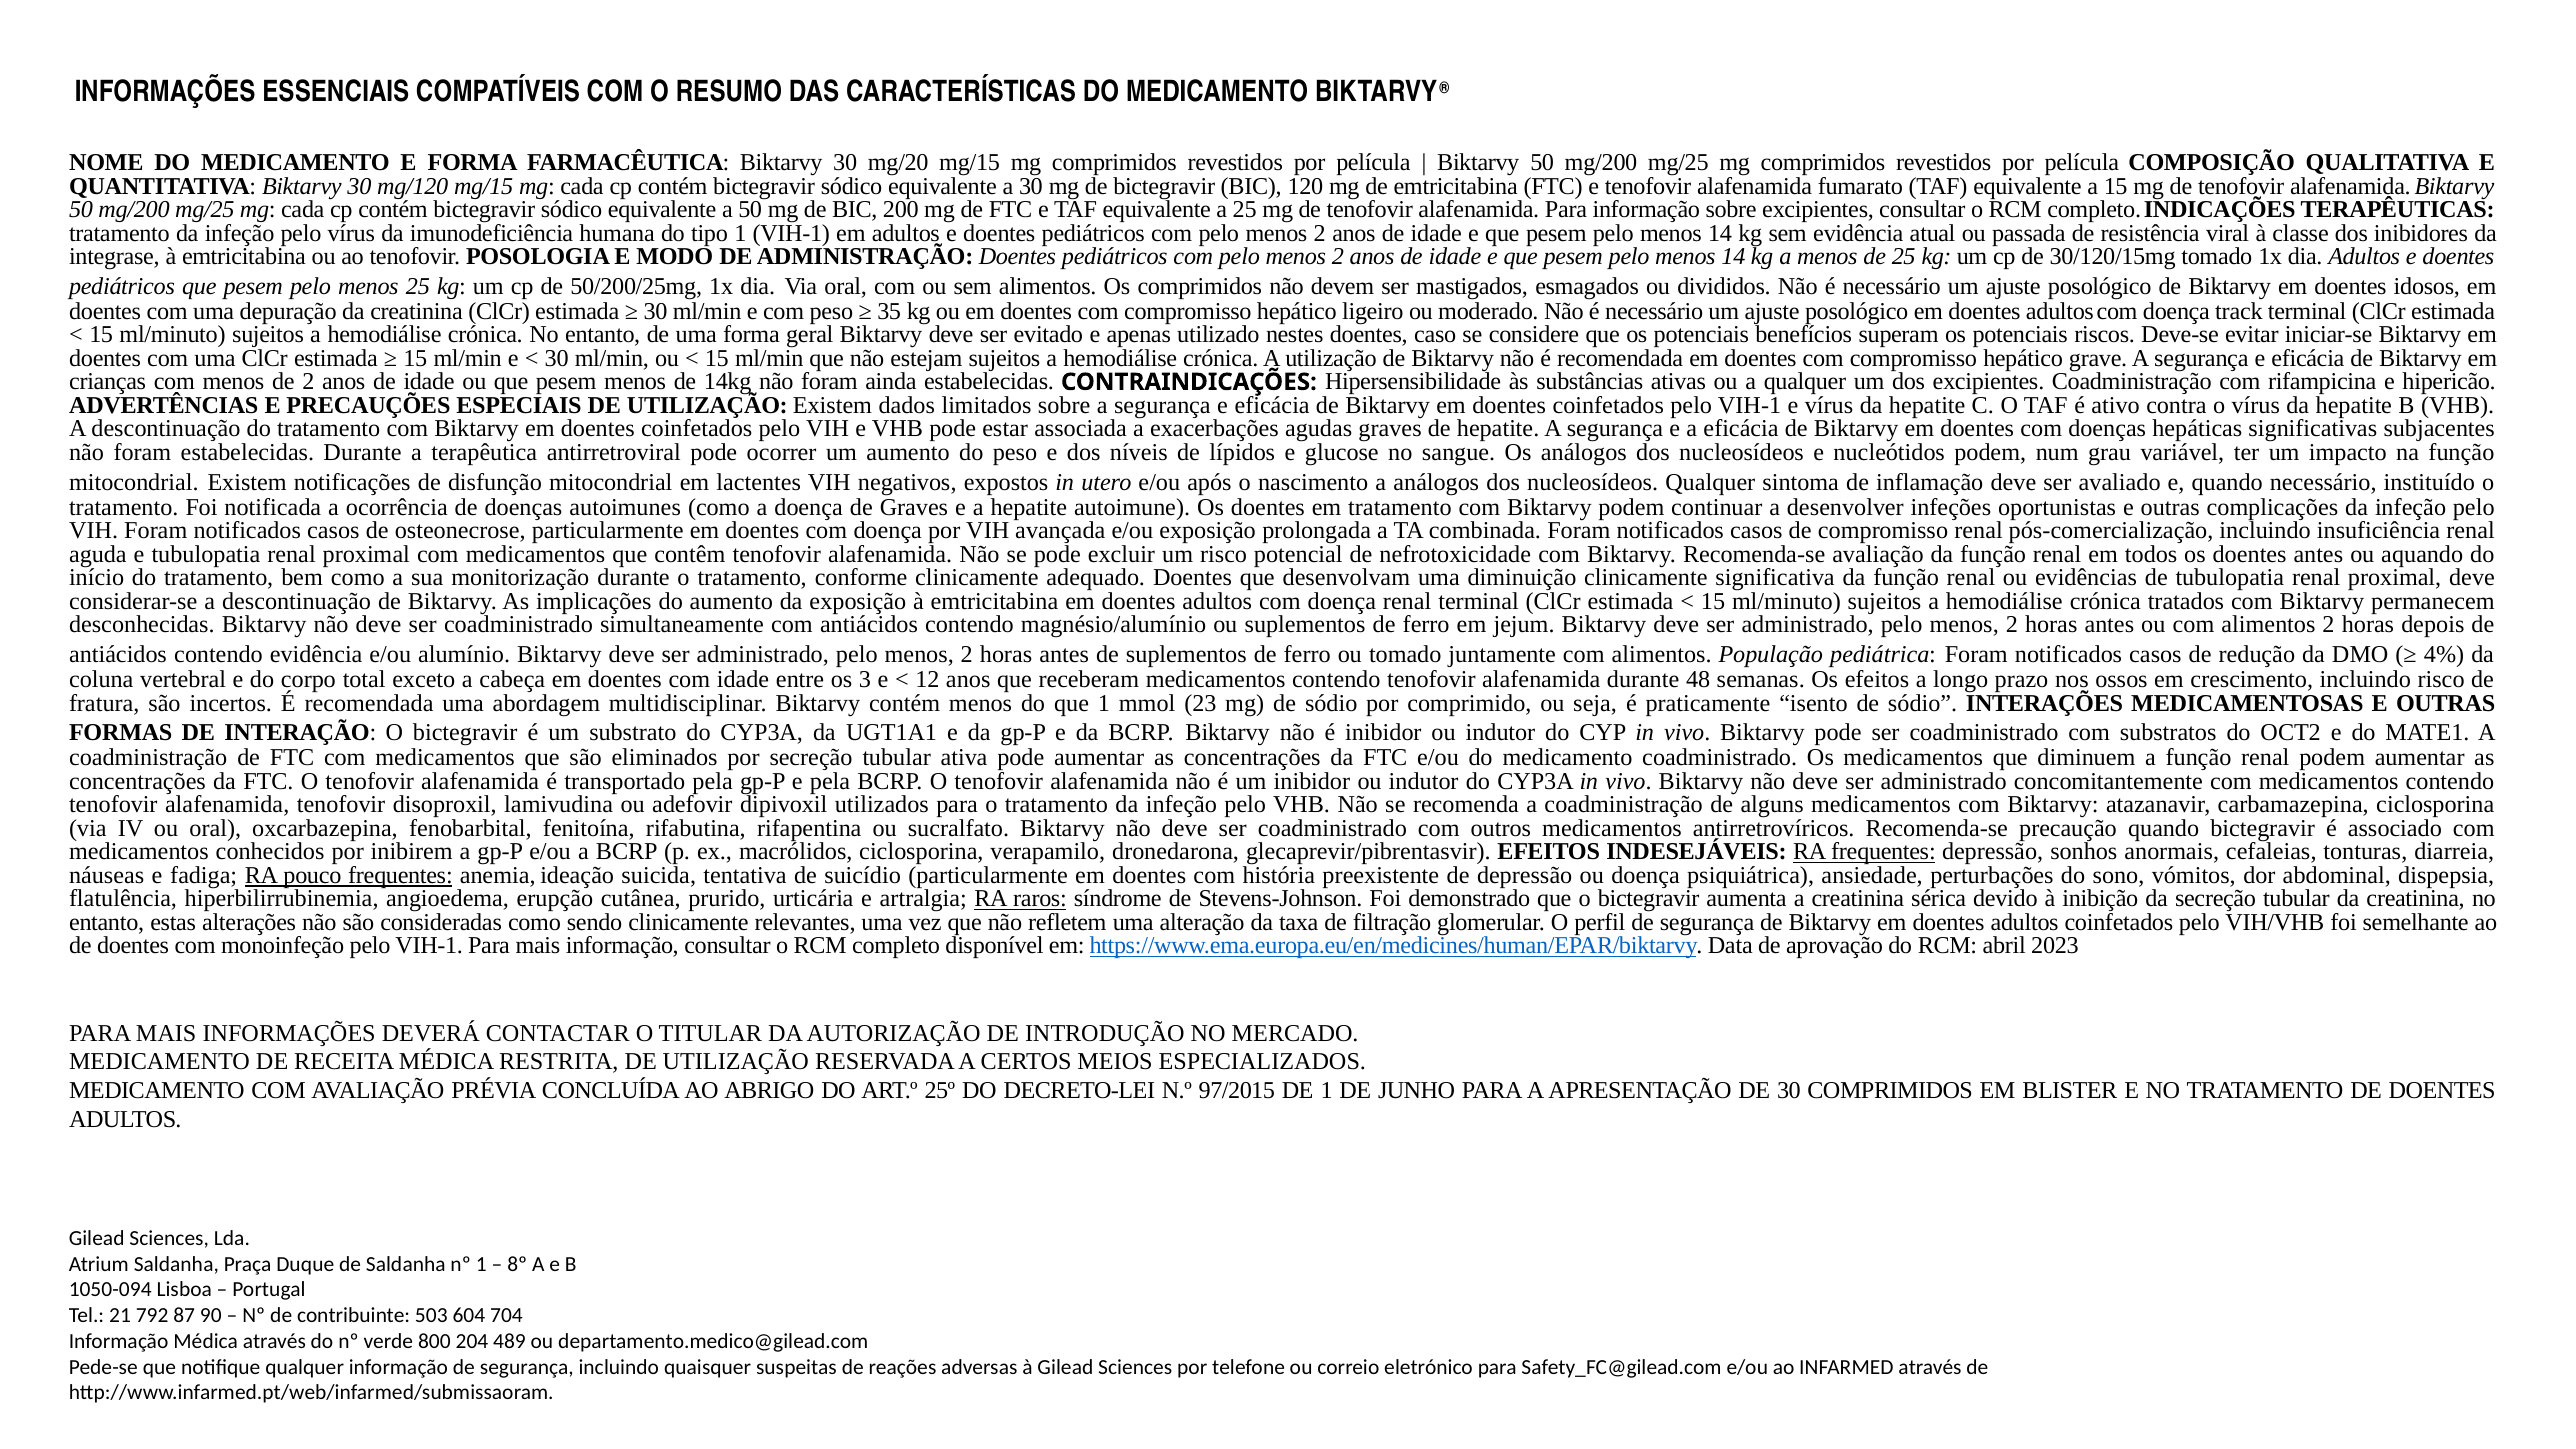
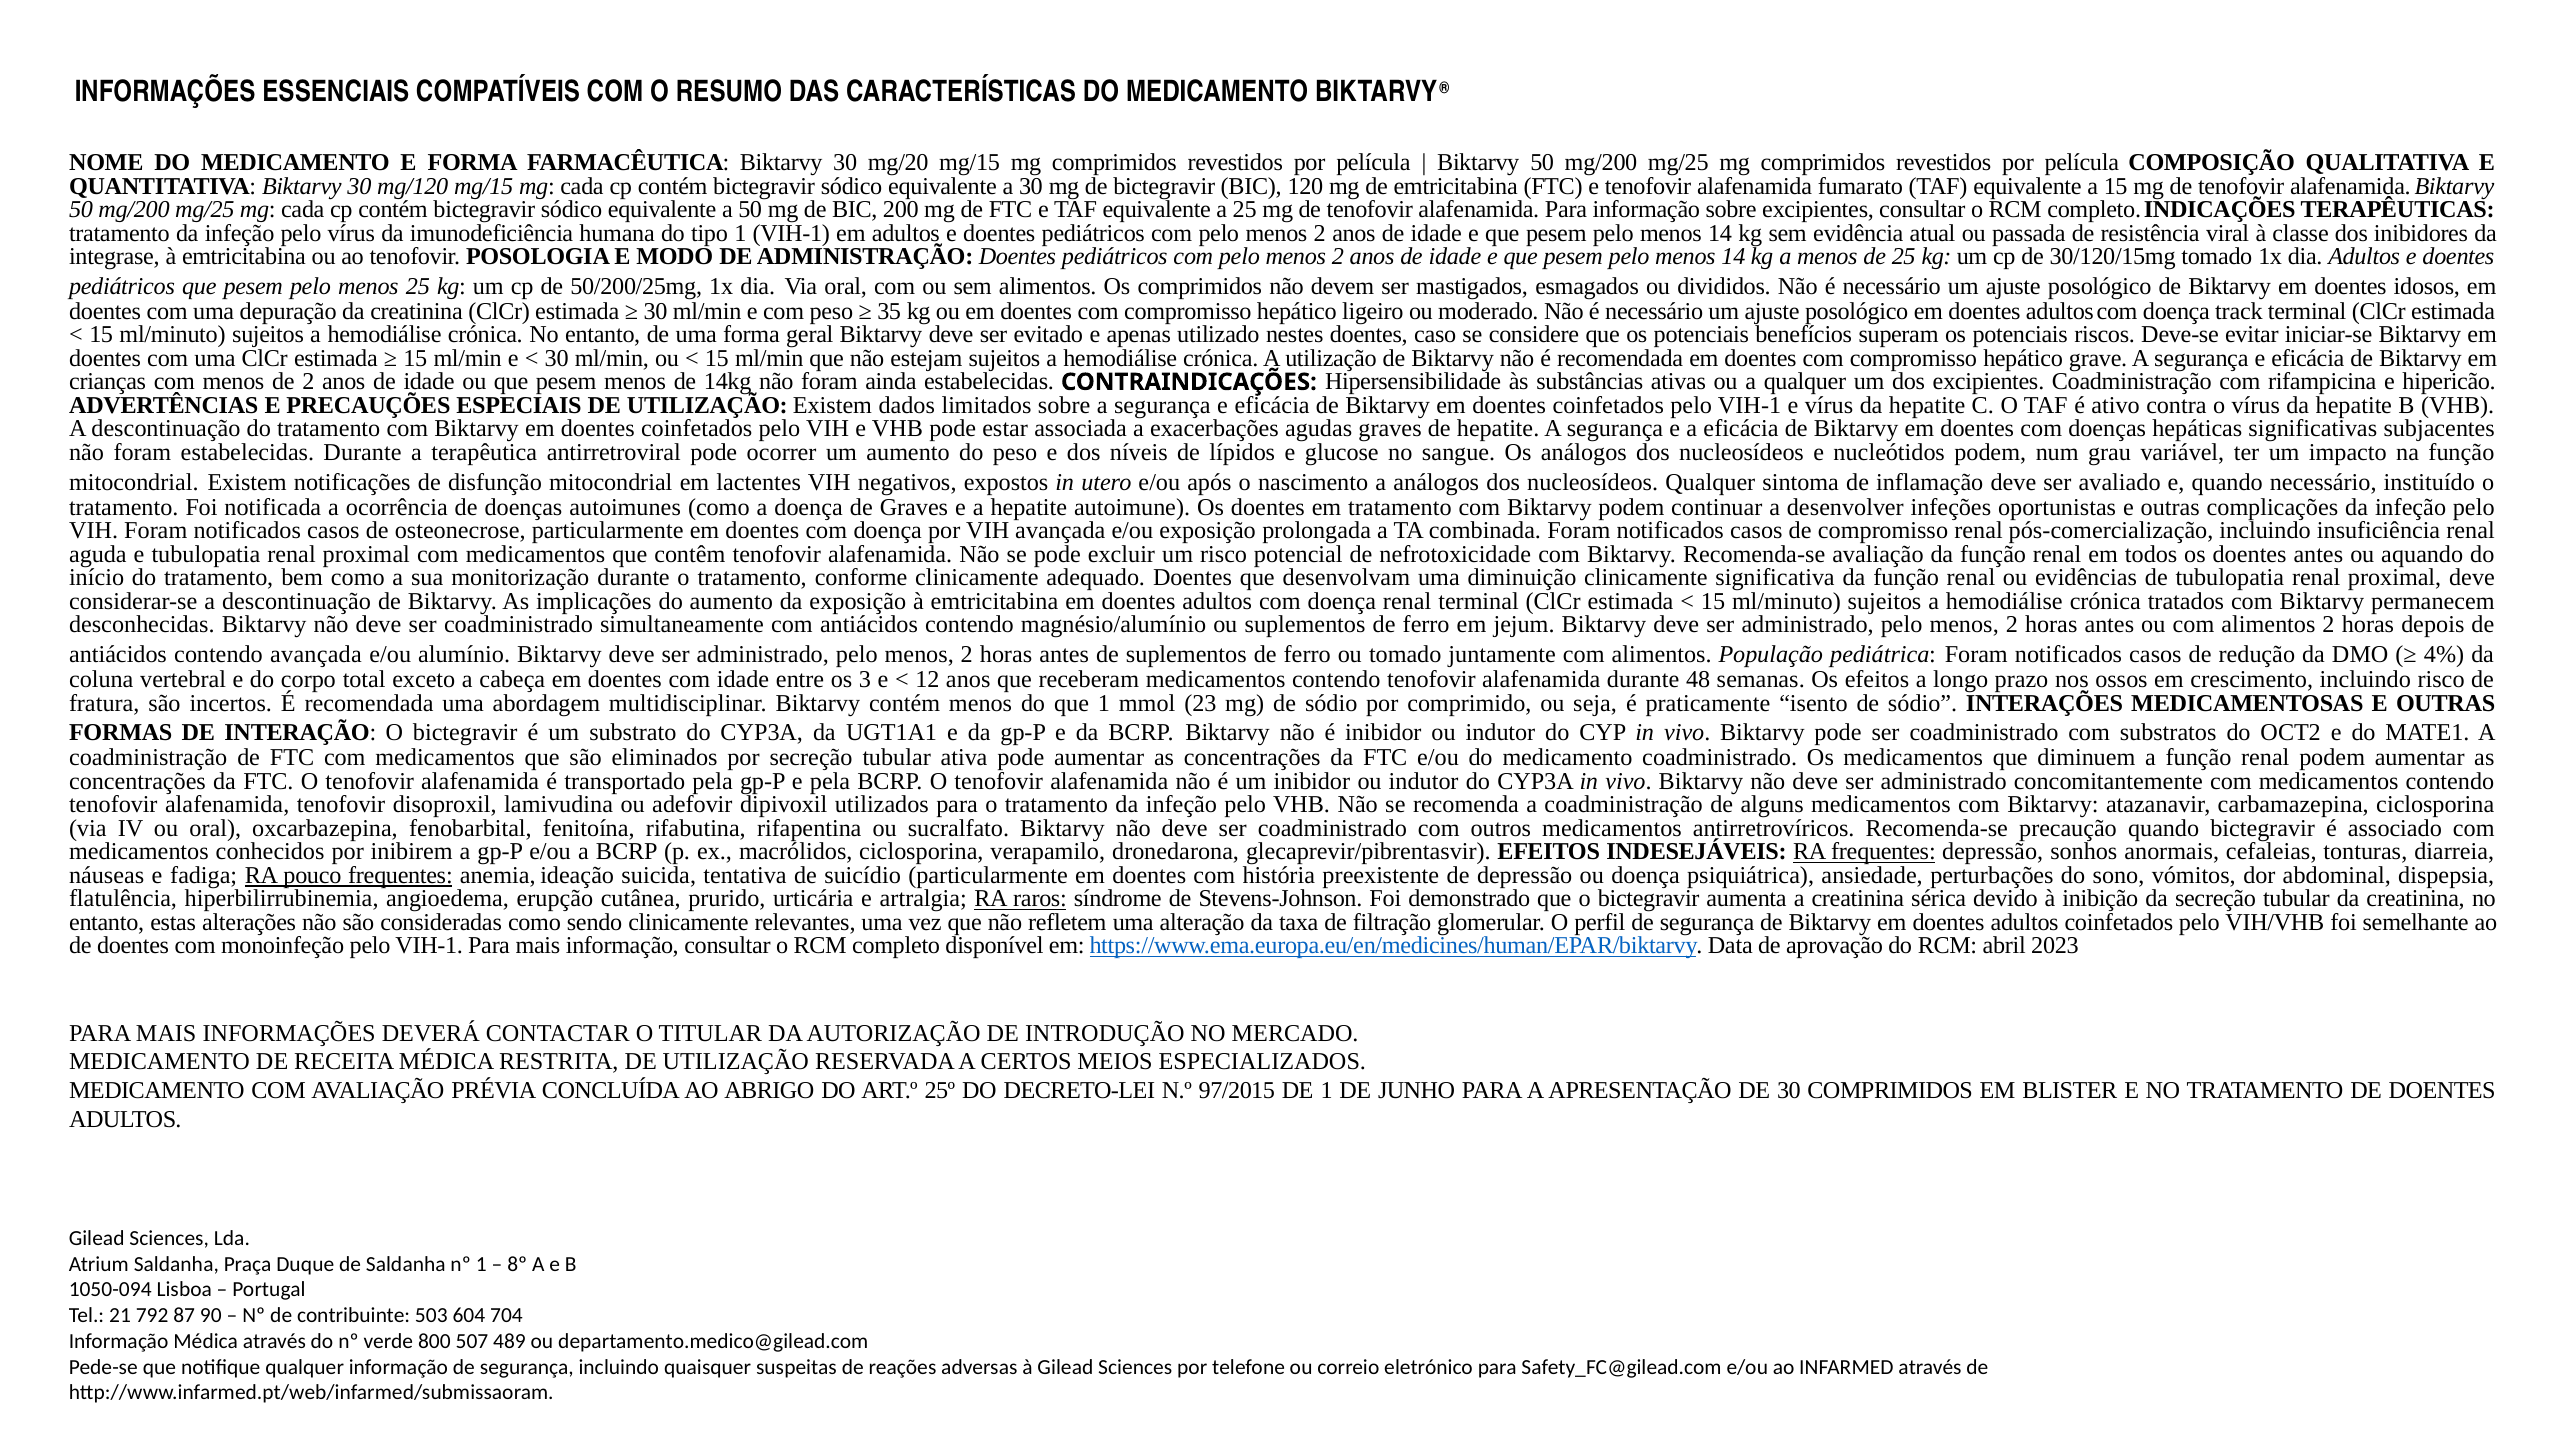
contendo evidência: evidência -> avançada
204: 204 -> 507
